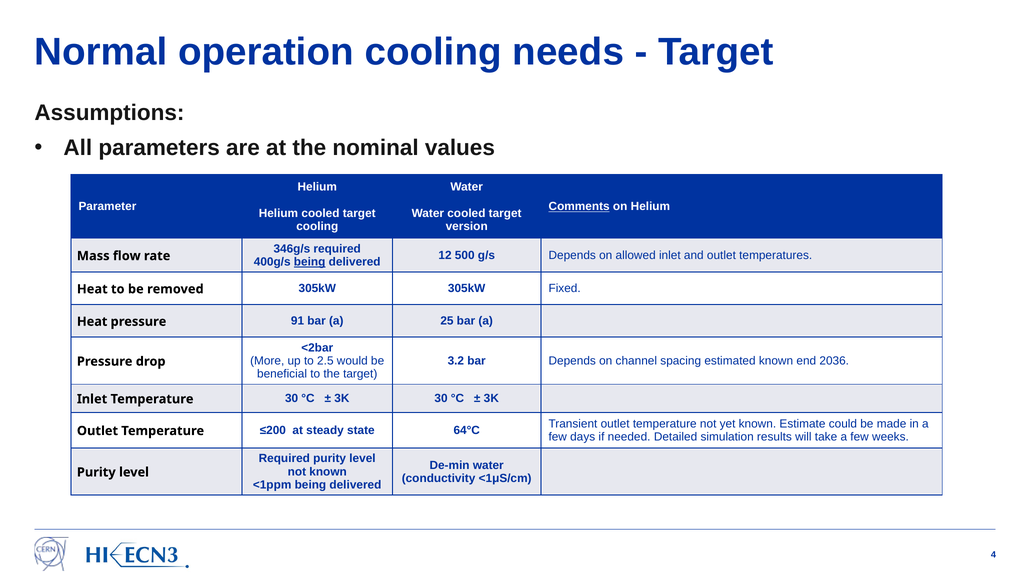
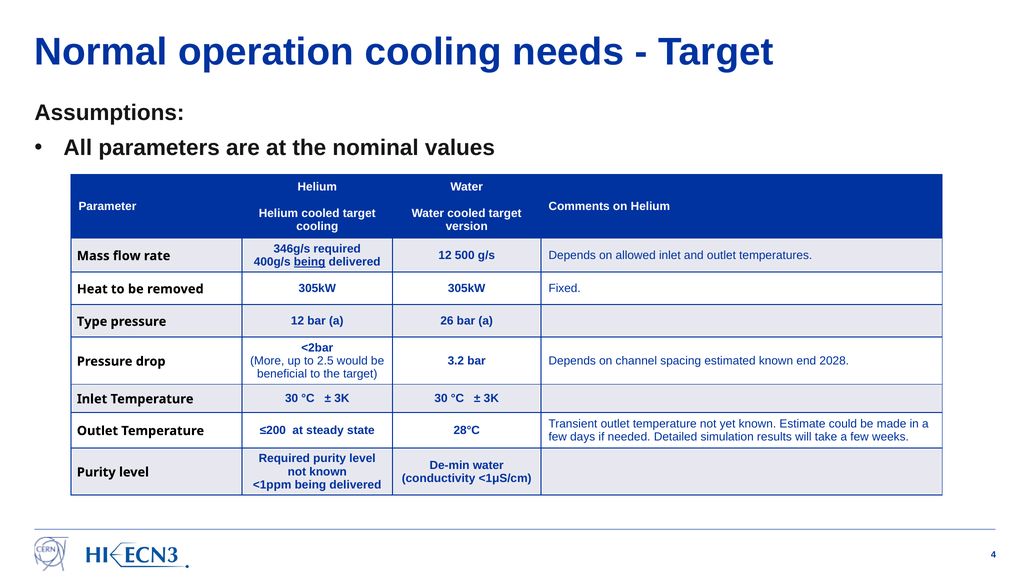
Comments underline: present -> none
Heat at (92, 322): Heat -> Type
pressure 91: 91 -> 12
25: 25 -> 26
2036: 2036 -> 2028
64°C: 64°C -> 28°C
